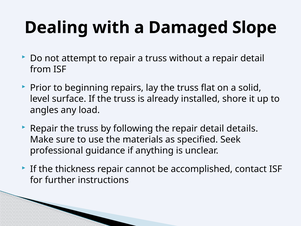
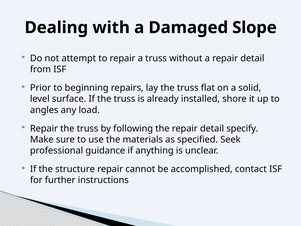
details: details -> specify
thickness: thickness -> structure
